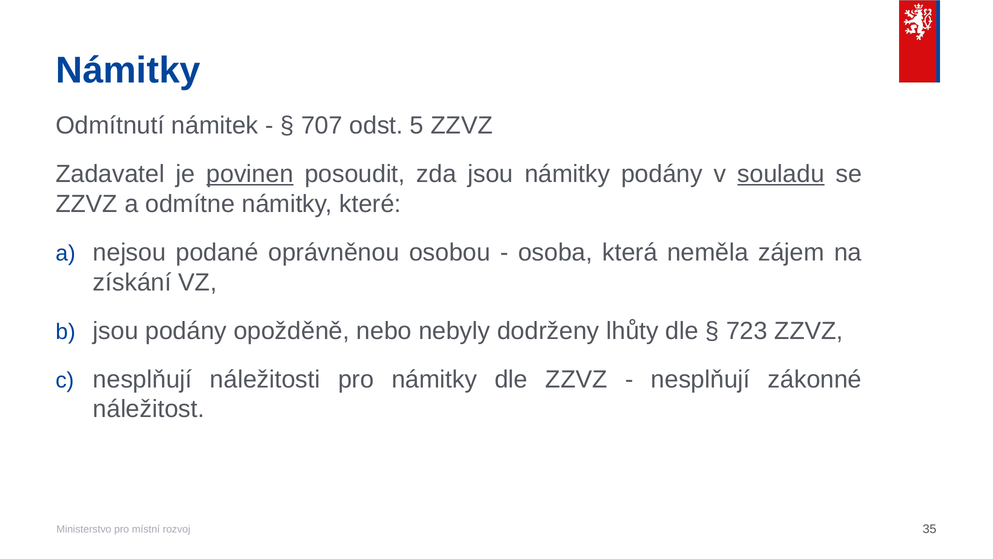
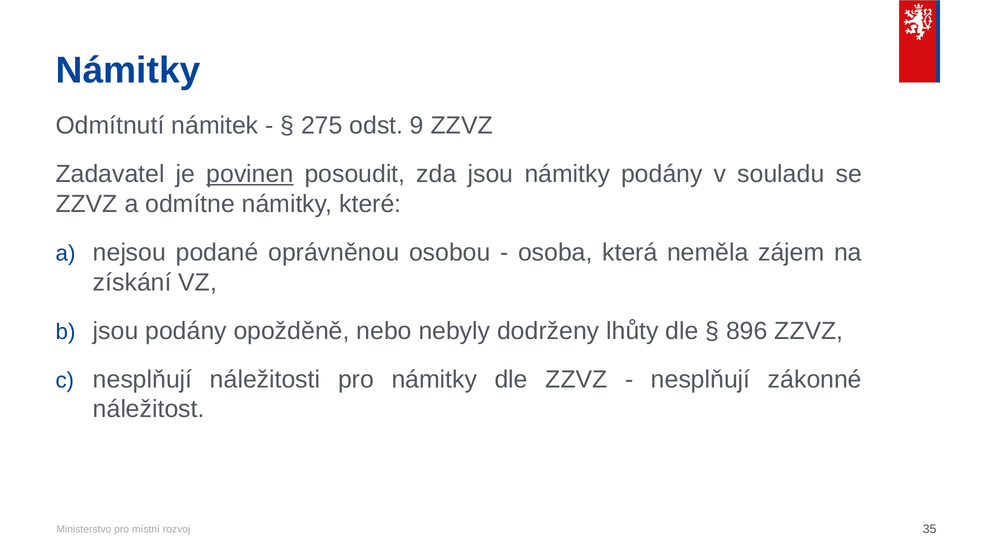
707: 707 -> 275
5: 5 -> 9
souladu underline: present -> none
723: 723 -> 896
